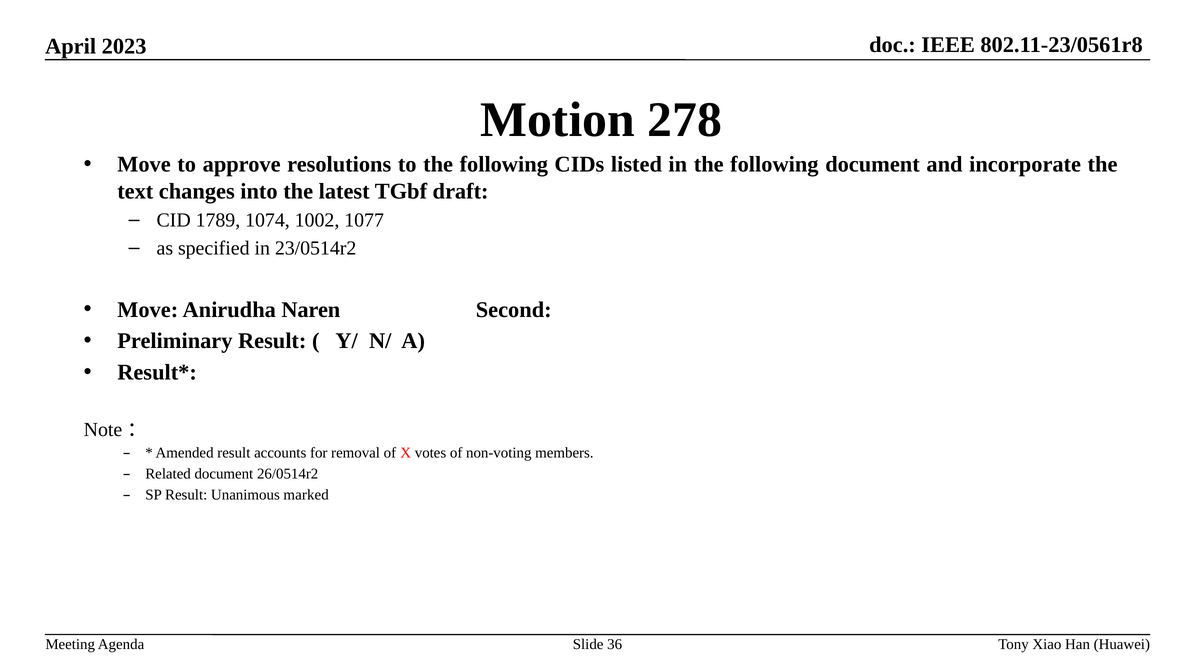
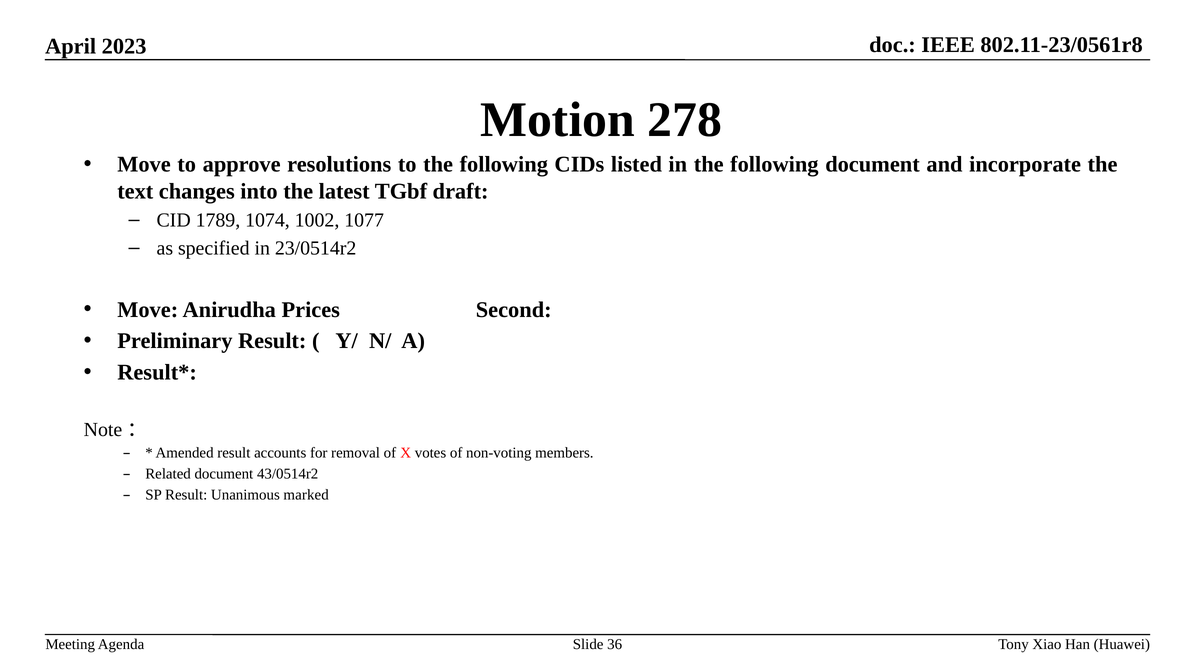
Naren: Naren -> Prices
26/0514r2: 26/0514r2 -> 43/0514r2
